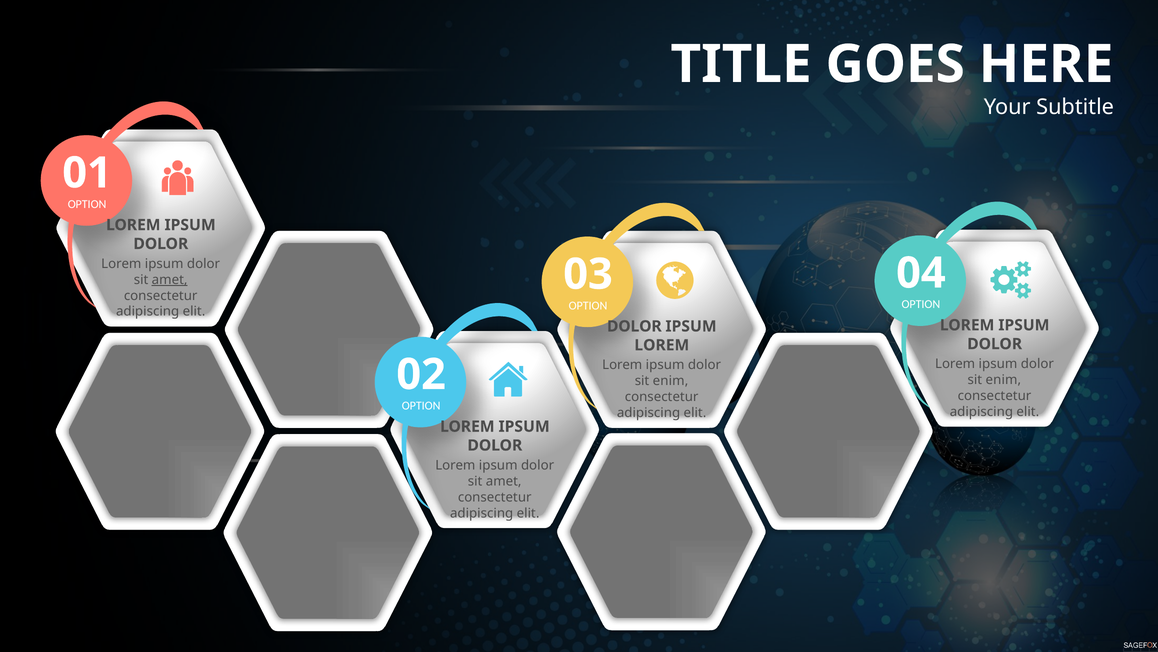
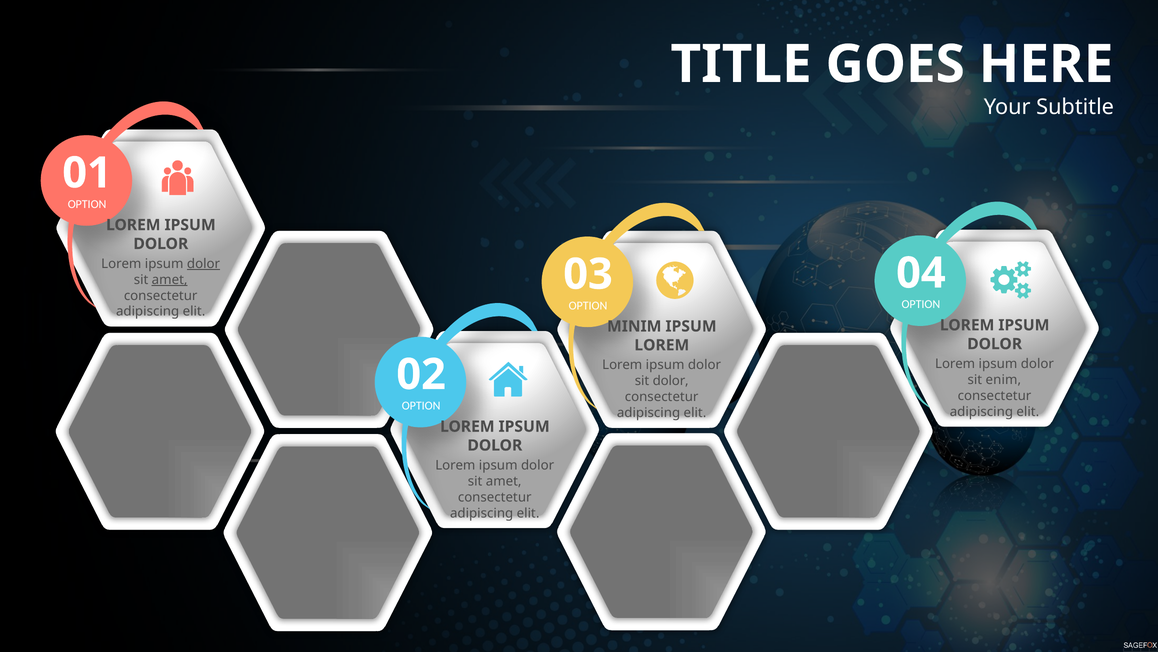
dolor at (204, 263) underline: none -> present
DOLOR at (634, 326): DOLOR -> MINIM
enim at (671, 381): enim -> dolor
